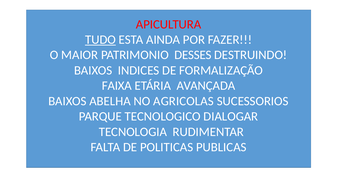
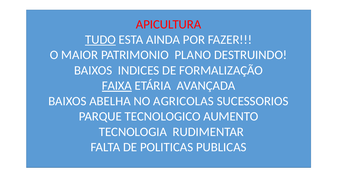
DESSES: DESSES -> PLANO
FAIXA underline: none -> present
DIALOGAR: DIALOGAR -> AUMENTO
